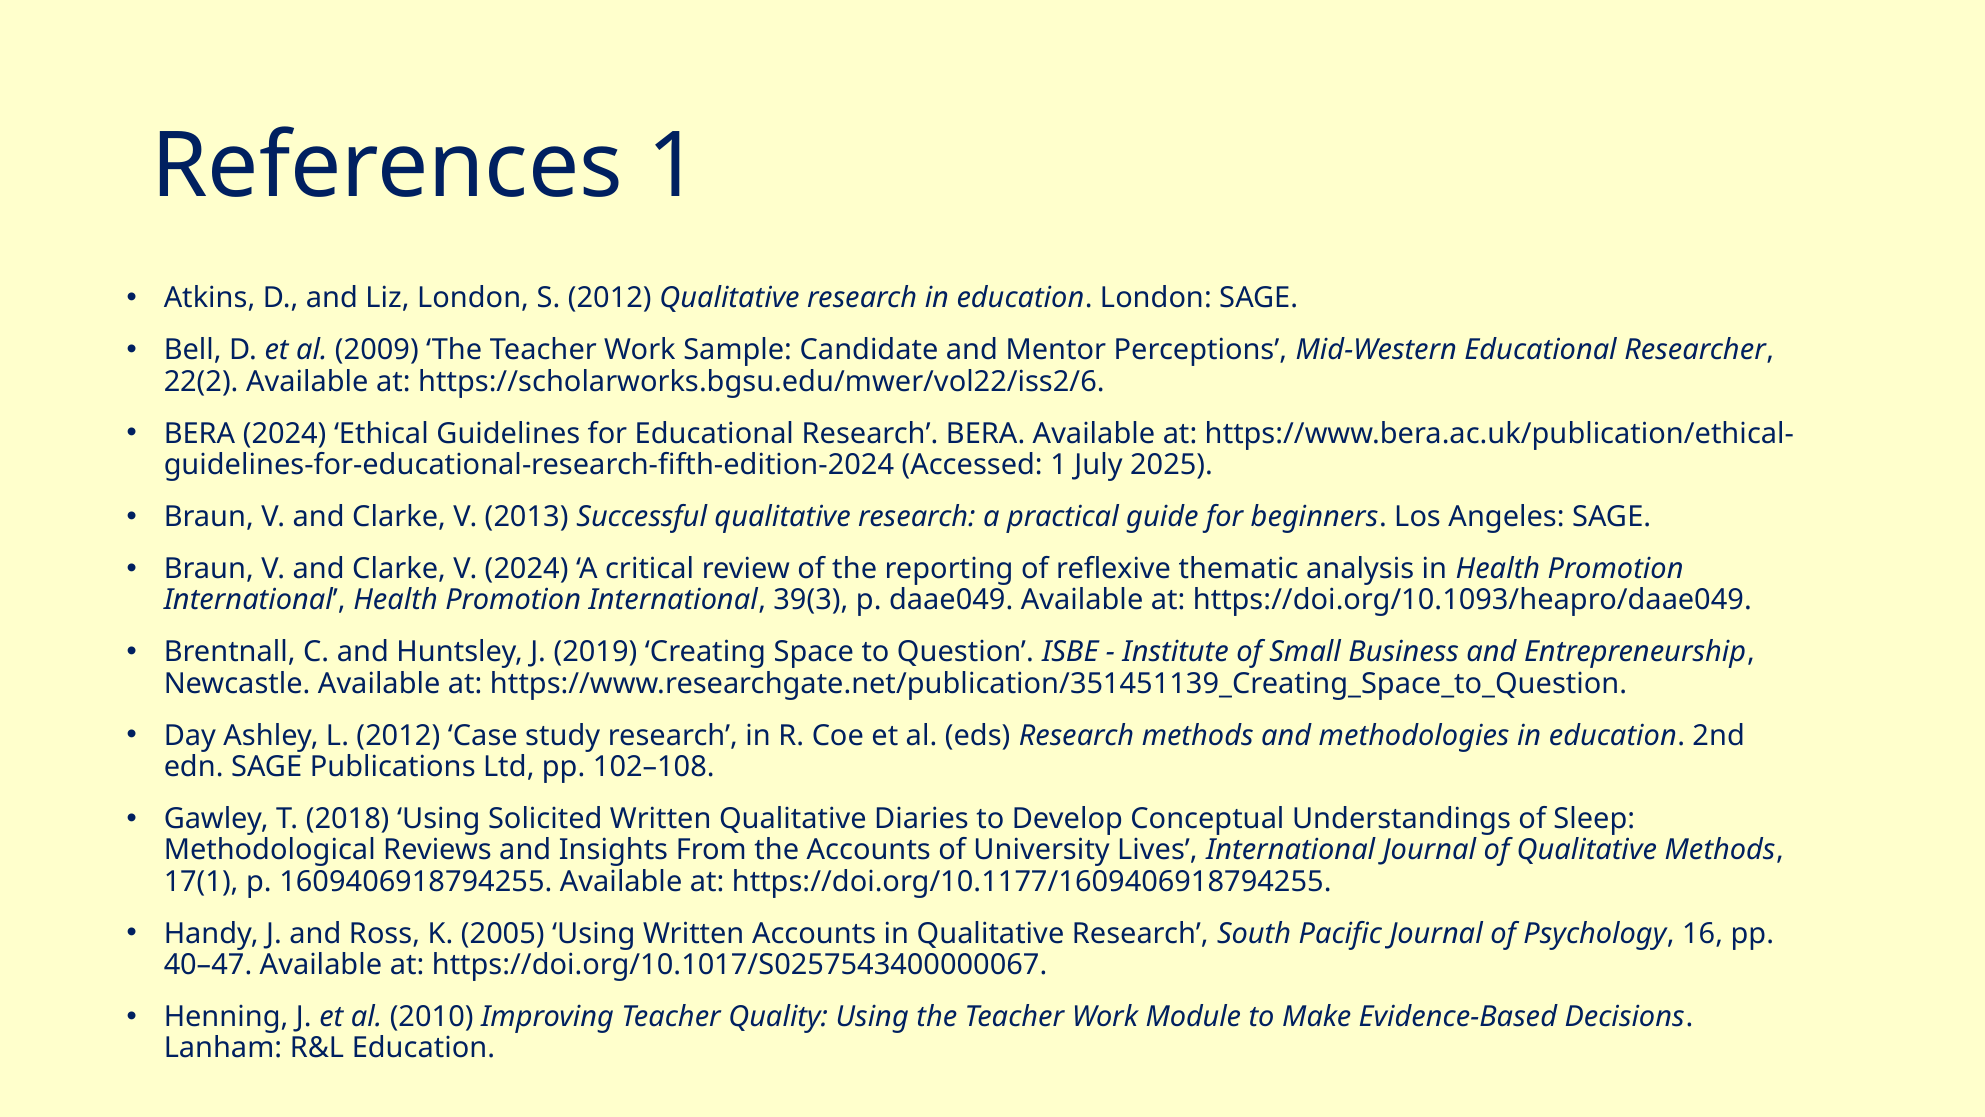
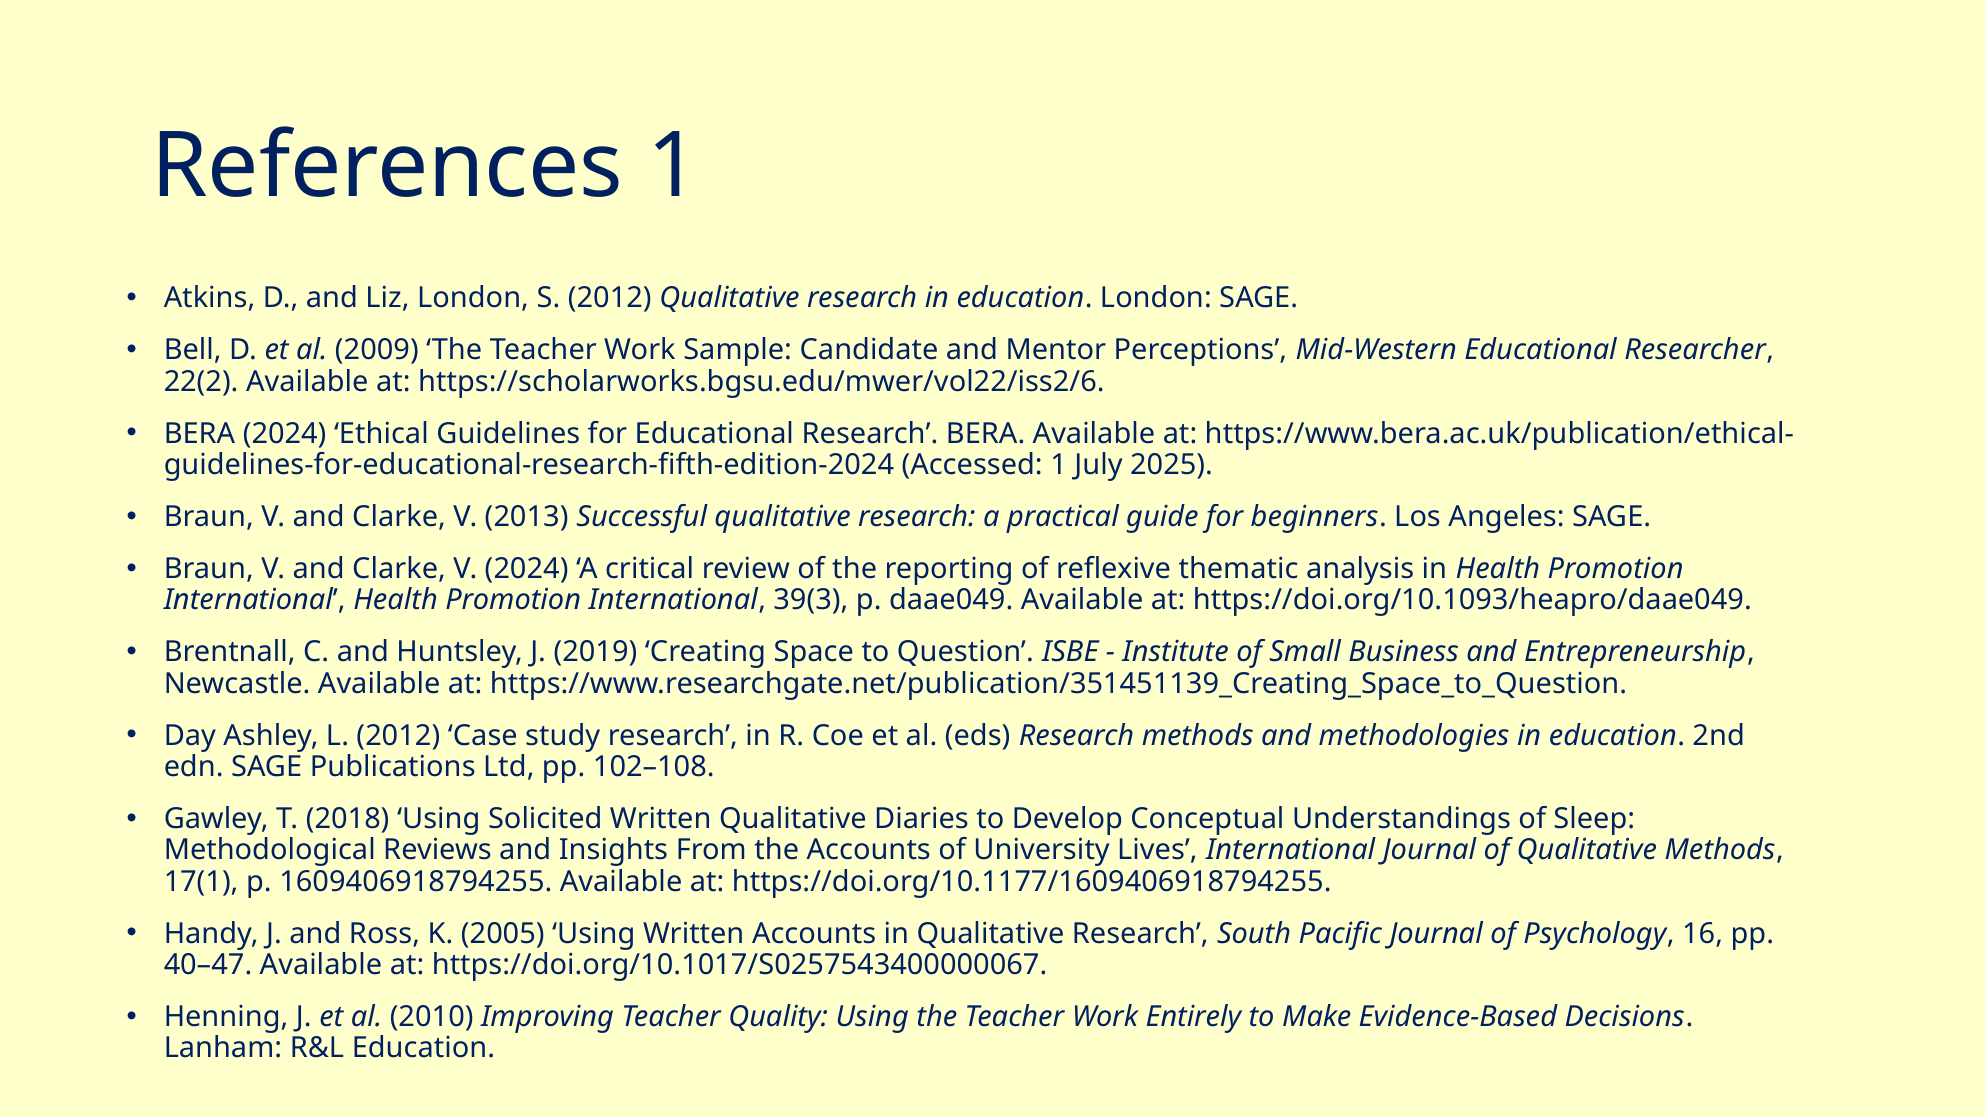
Module: Module -> Entirely
